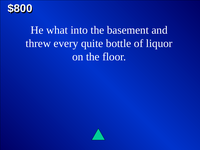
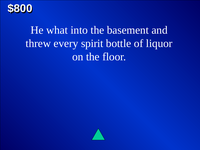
quite: quite -> spirit
